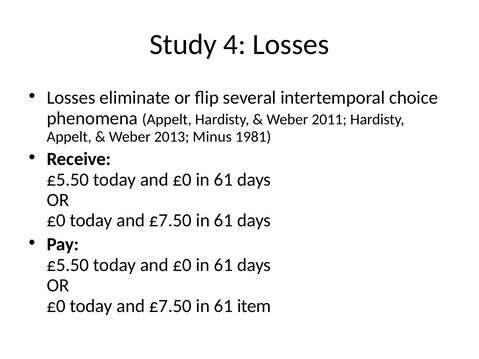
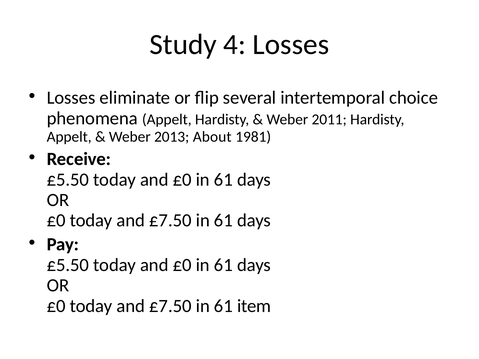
Minus: Minus -> About
